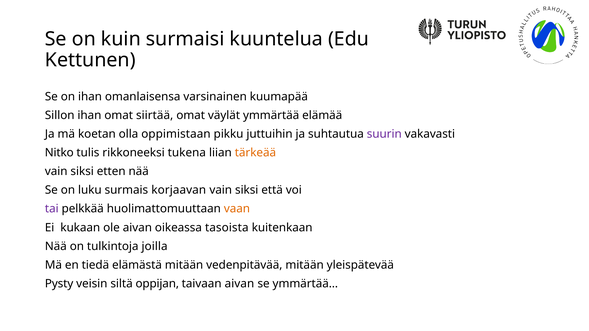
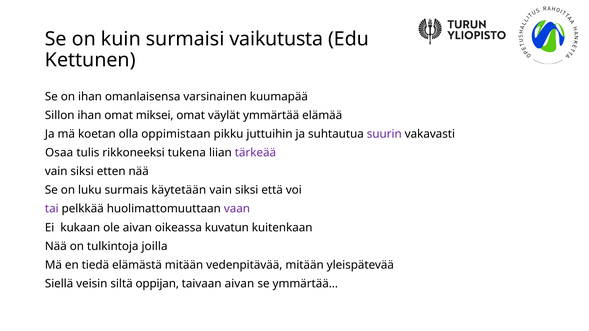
kuuntelua: kuuntelua -> vaikutusta
siirtää: siirtää -> miksei
Nitko: Nitko -> Osaa
tärkeää colour: orange -> purple
korjaavan: korjaavan -> käytetään
vaan colour: orange -> purple
tasoista: tasoista -> kuvatun
Pysty: Pysty -> Siellä
